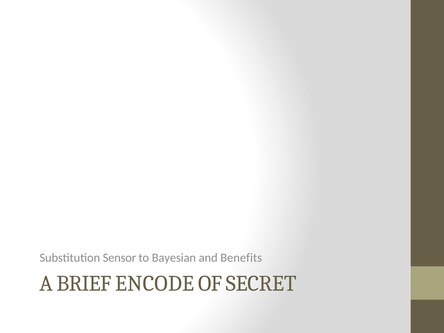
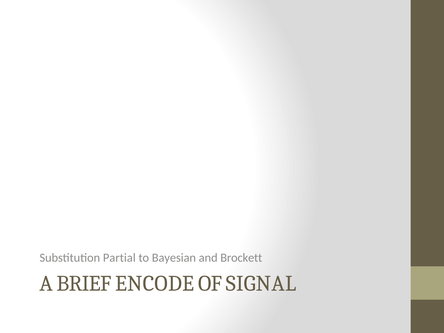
Sensor: Sensor -> Partial
Benefits: Benefits -> Brockett
SECRET: SECRET -> SIGNAL
